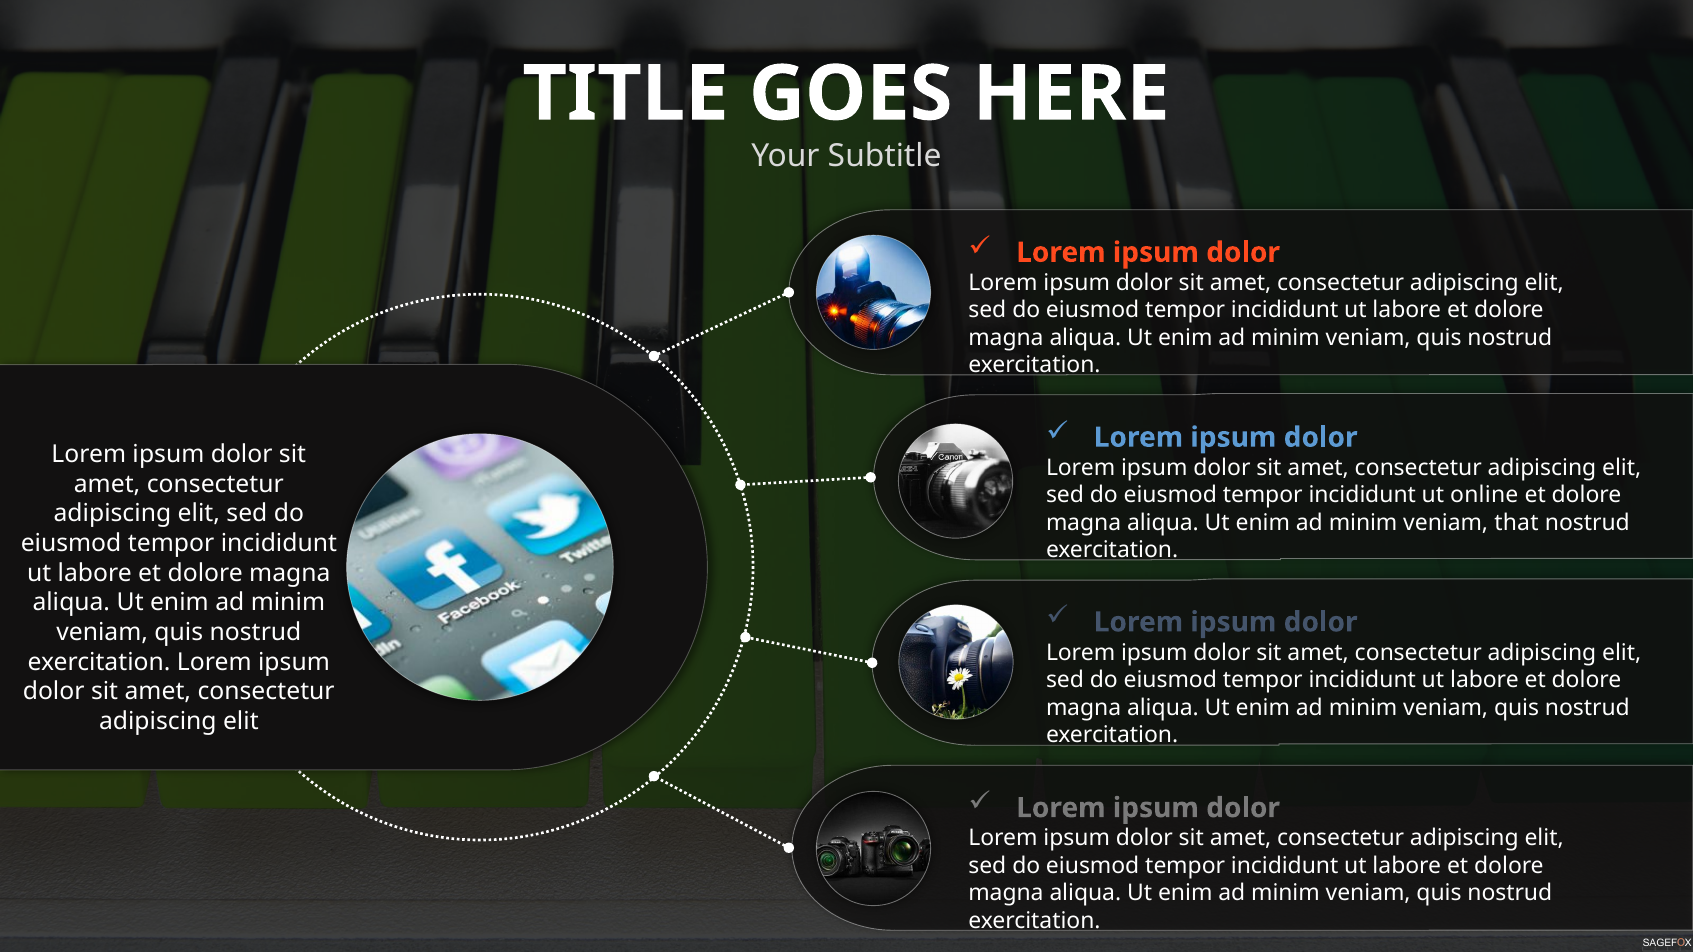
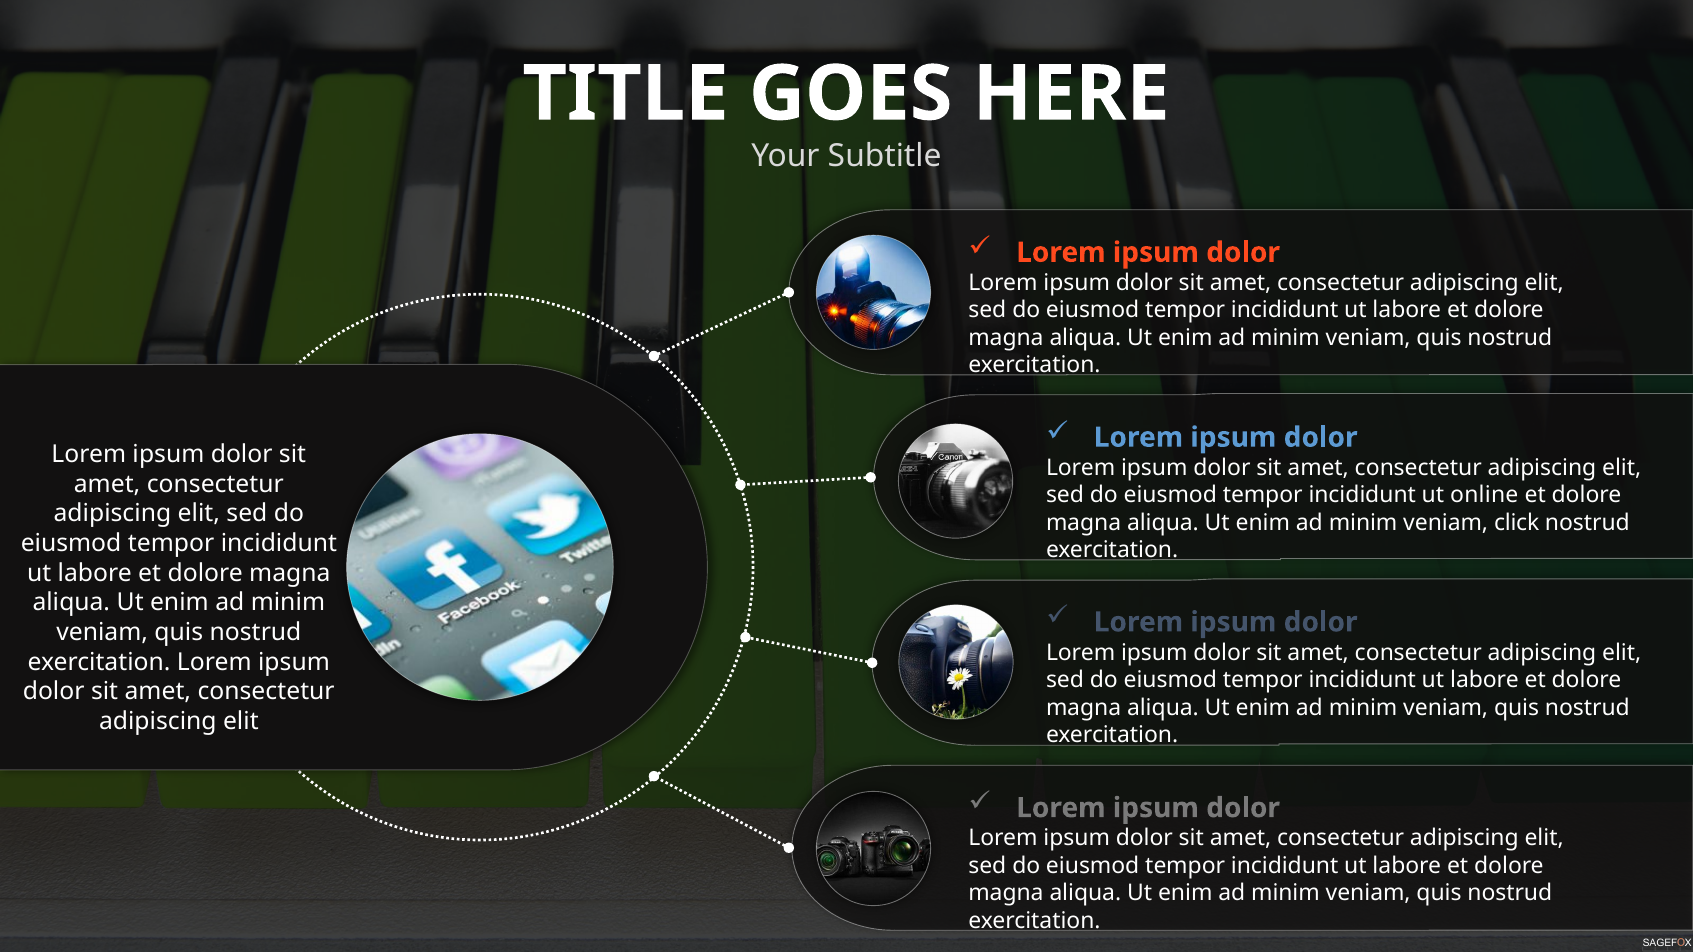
that: that -> click
